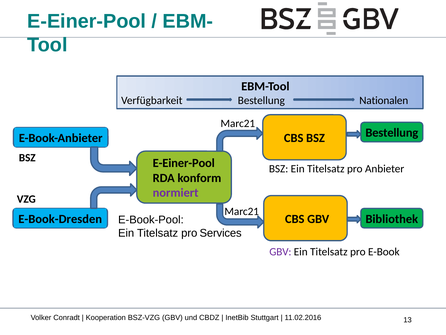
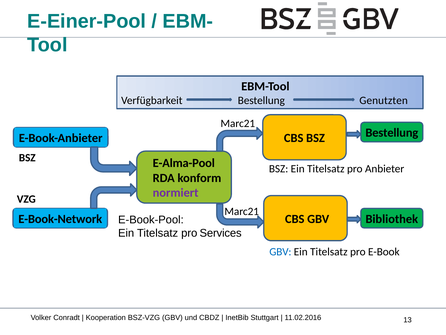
Nationalen: Nationalen -> Genutzten
E-Einer-Pool at (184, 163): E-Einer-Pool -> E-Alma-Pool
E-Book-Dresden: E-Book-Dresden -> E-Book-Network
GBV at (280, 251) colour: purple -> blue
